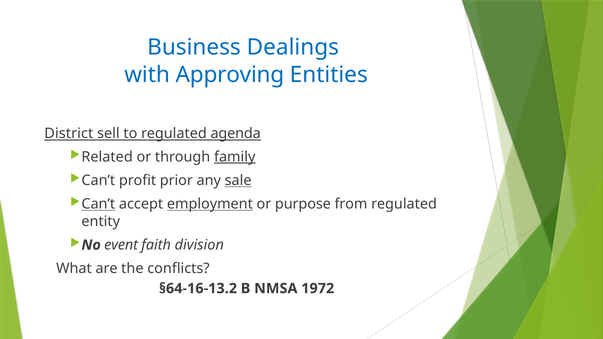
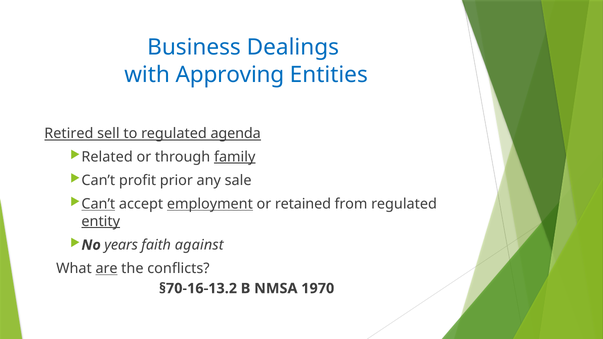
District: District -> Retired
sale underline: present -> none
purpose: purpose -> retained
entity underline: none -> present
event: event -> years
division: division -> against
are underline: none -> present
§64-16-13.2: §64-16-13.2 -> §70-16-13.2
1972: 1972 -> 1970
